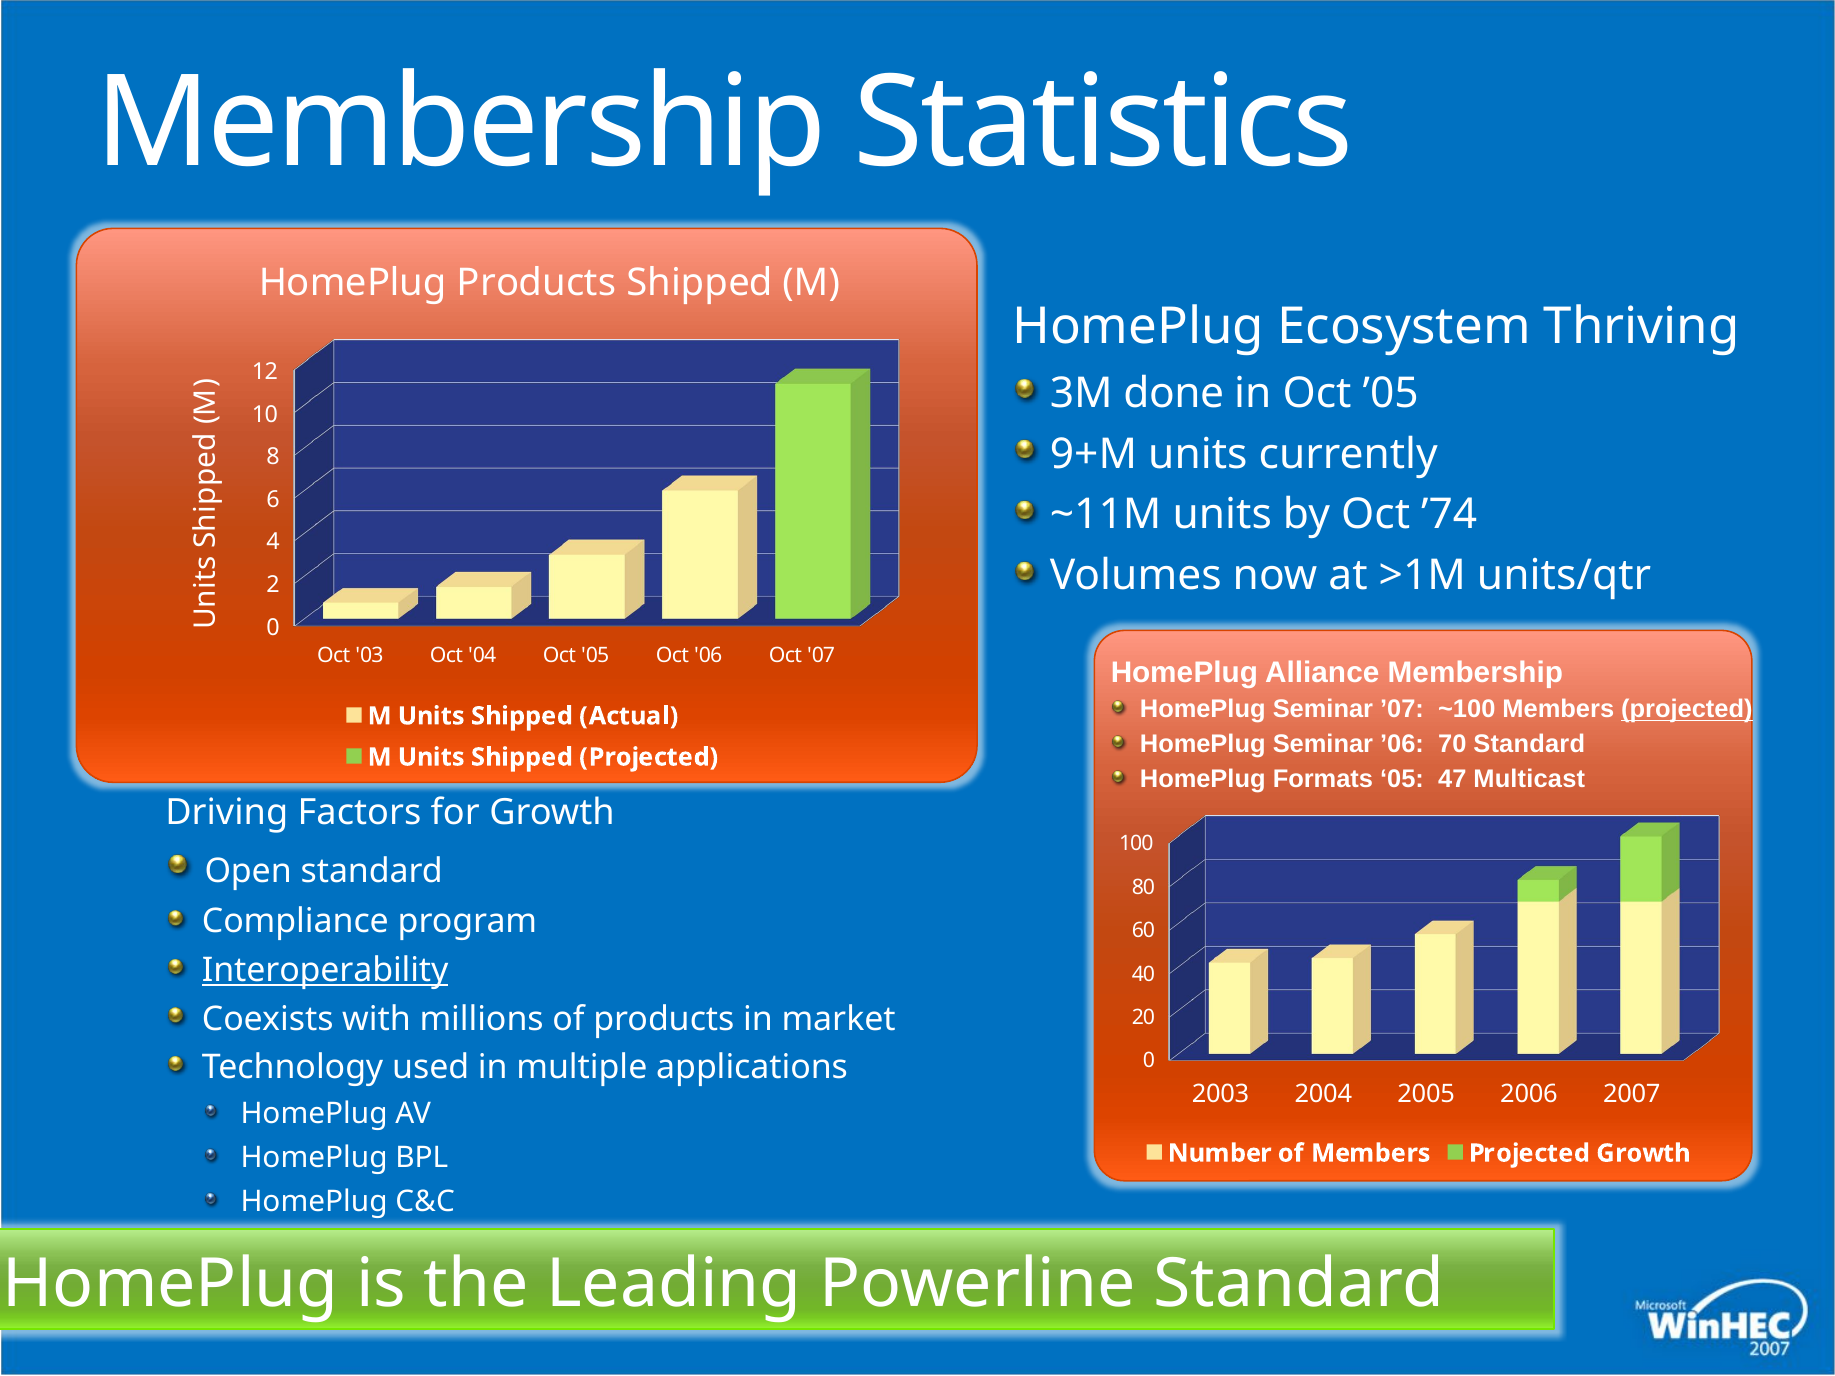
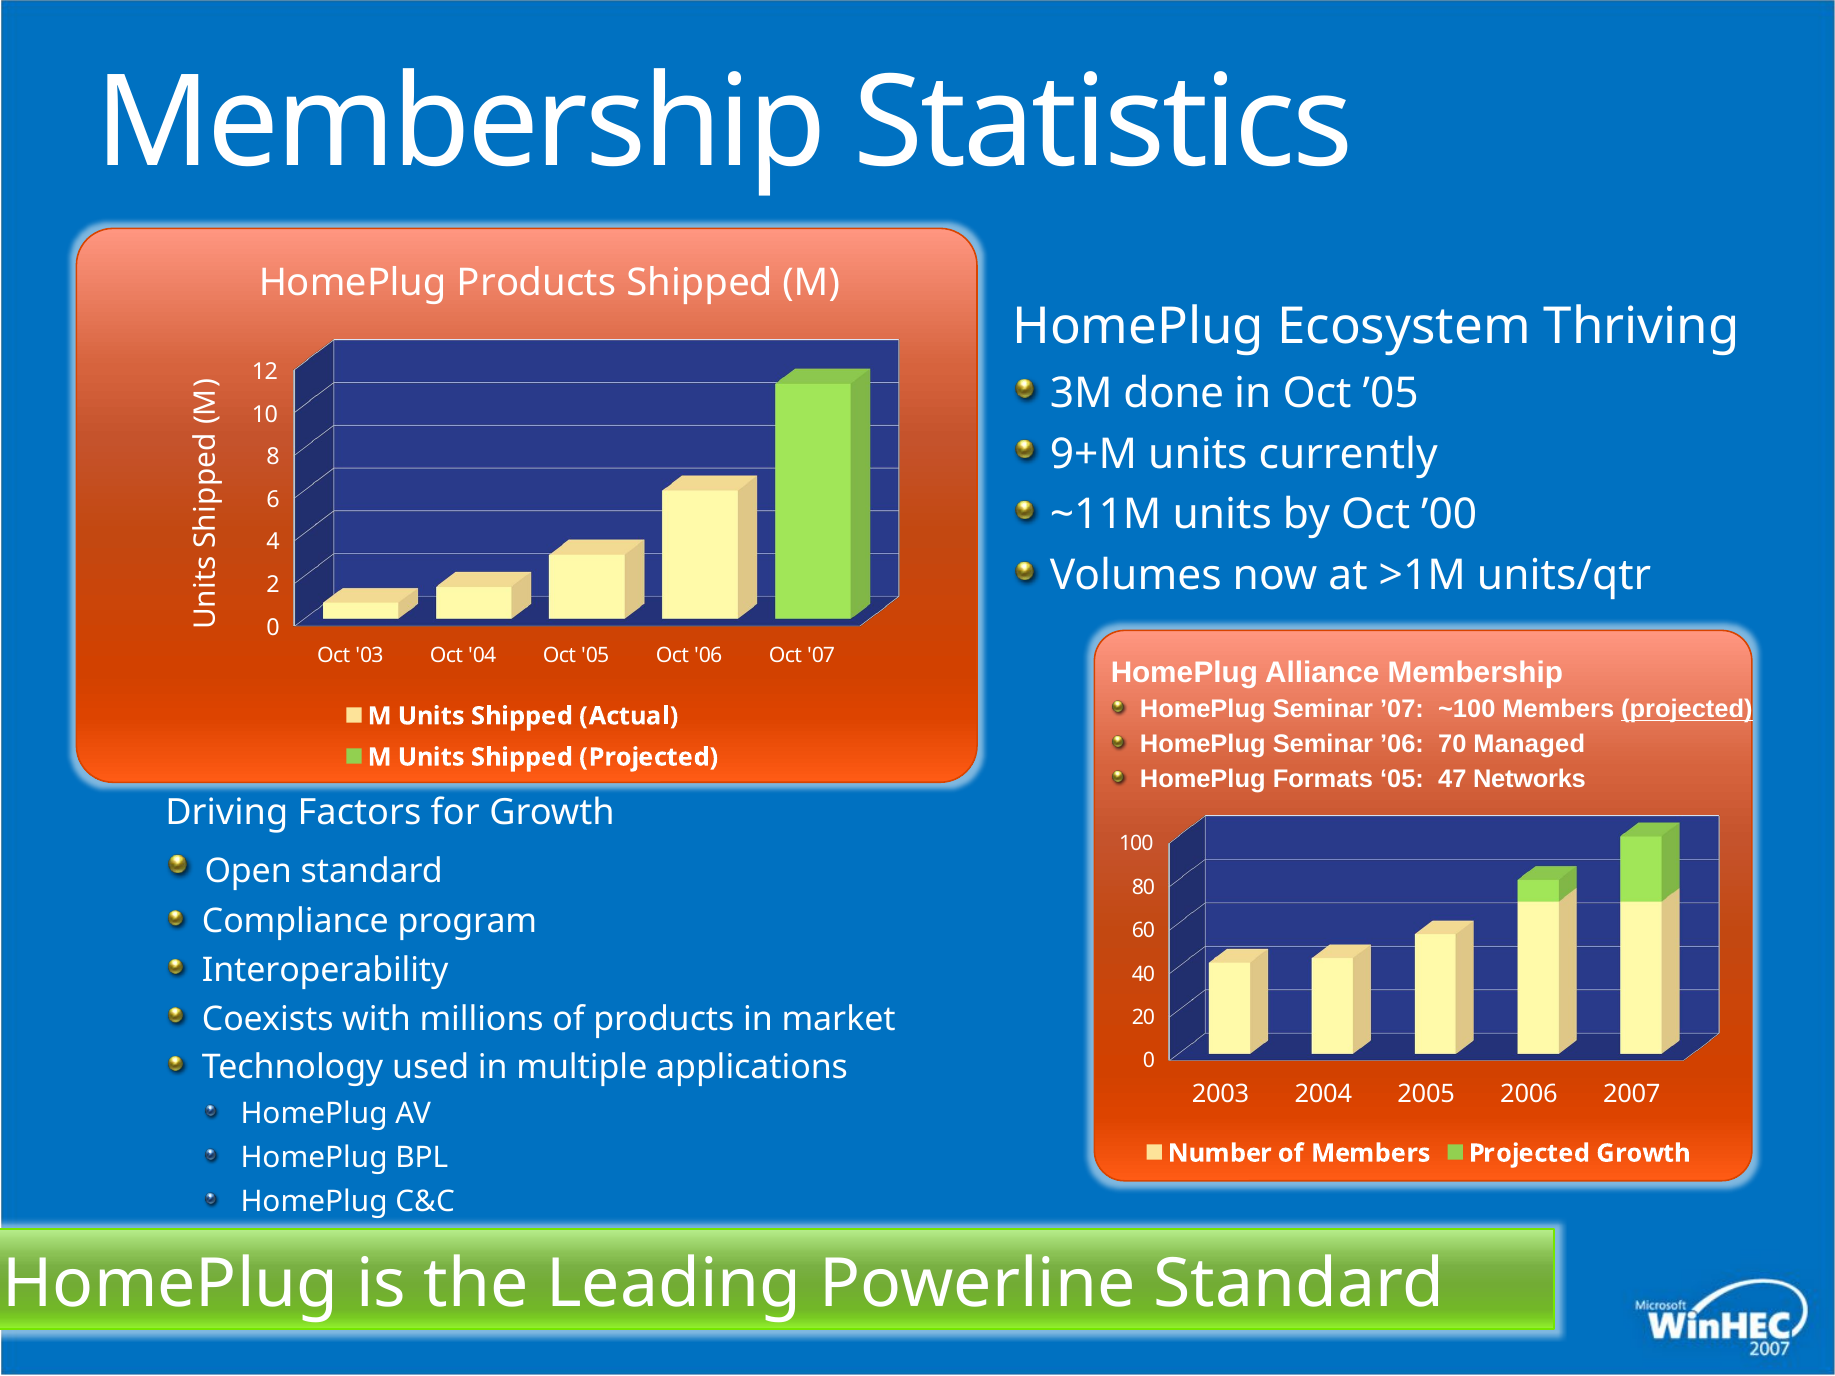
’74: ’74 -> ’00
70 Standard: Standard -> Managed
Multicast: Multicast -> Networks
Interoperability underline: present -> none
